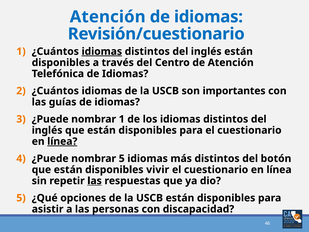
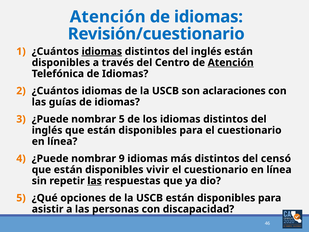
Atención at (231, 63) underline: none -> present
importantes: importantes -> aclaraciones
nombrar 1: 1 -> 5
línea at (62, 141) underline: present -> none
nombrar 5: 5 -> 9
botón: botón -> censó
